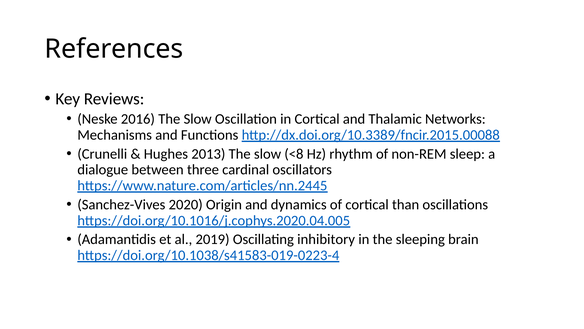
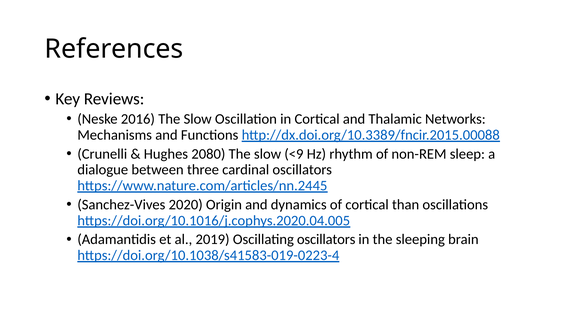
2013: 2013 -> 2080
<8: <8 -> <9
Oscillating inhibitory: inhibitory -> oscillators
